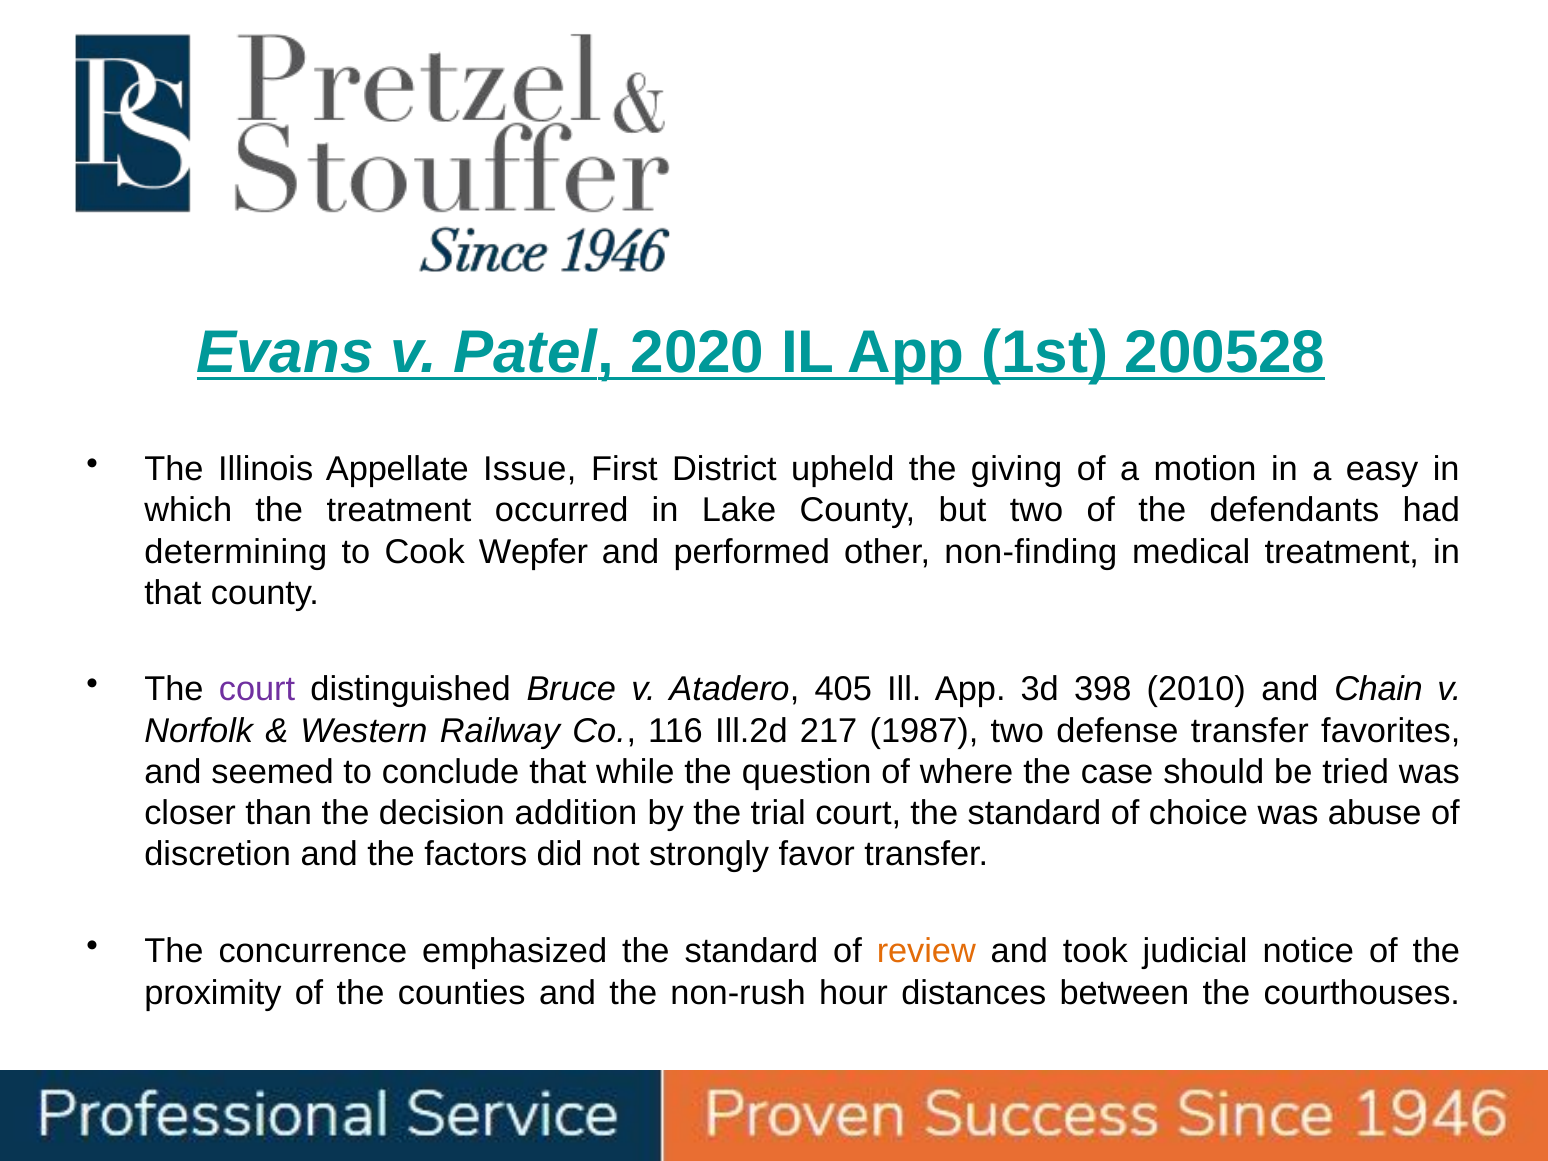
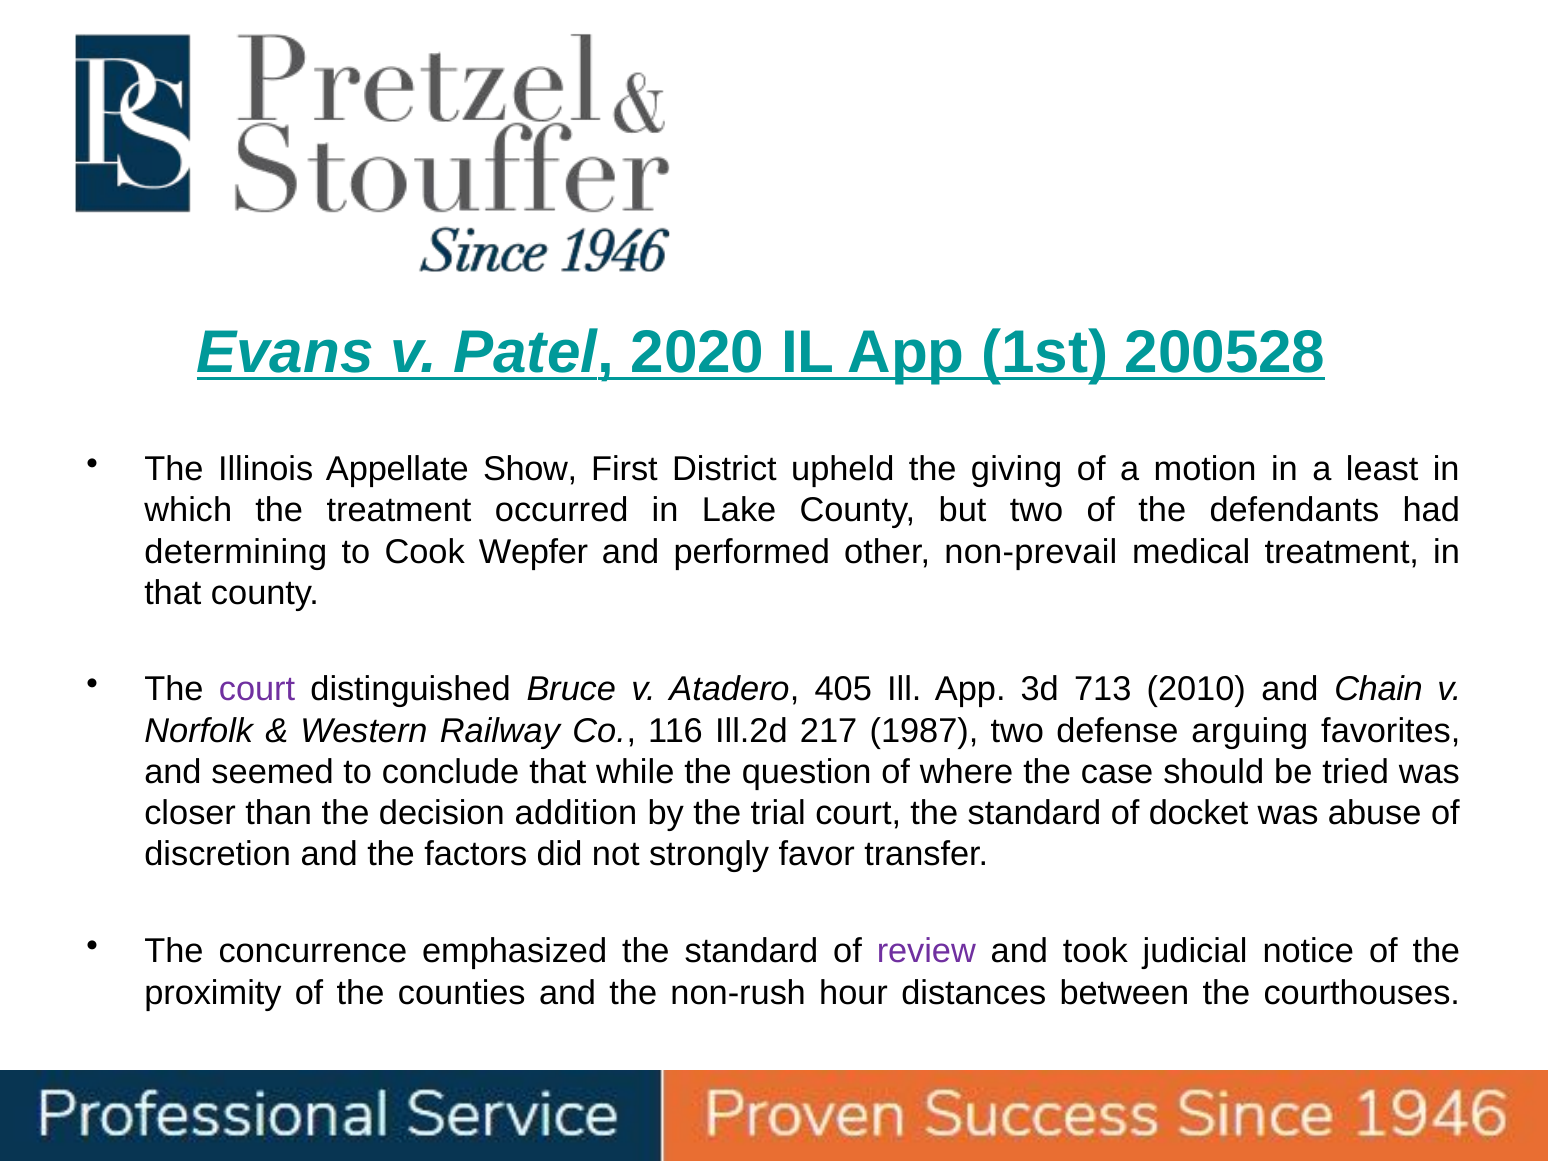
Issue: Issue -> Show
easy: easy -> least
non-finding: non-finding -> non-prevail
398: 398 -> 713
defense transfer: transfer -> arguing
choice: choice -> docket
review colour: orange -> purple
